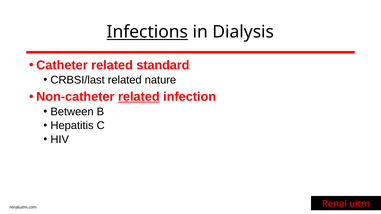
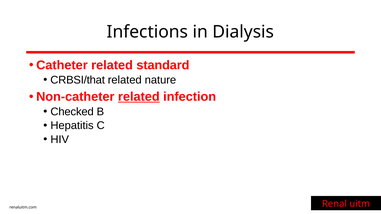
Infections underline: present -> none
CRBSI/last: CRBSI/last -> CRBSI/that
Between: Between -> Checked
